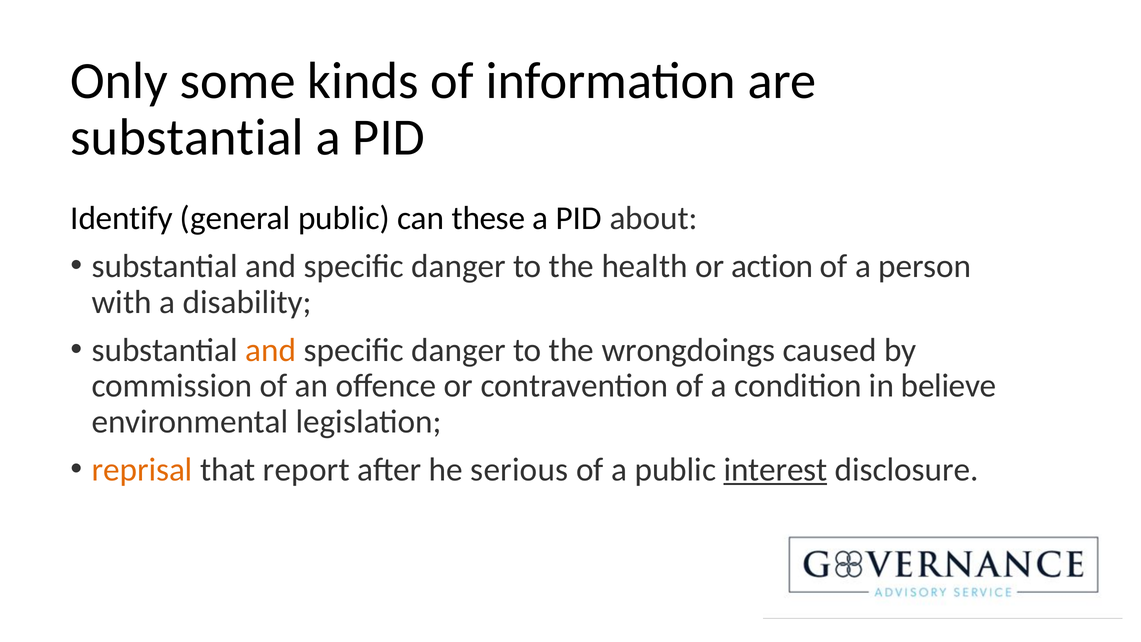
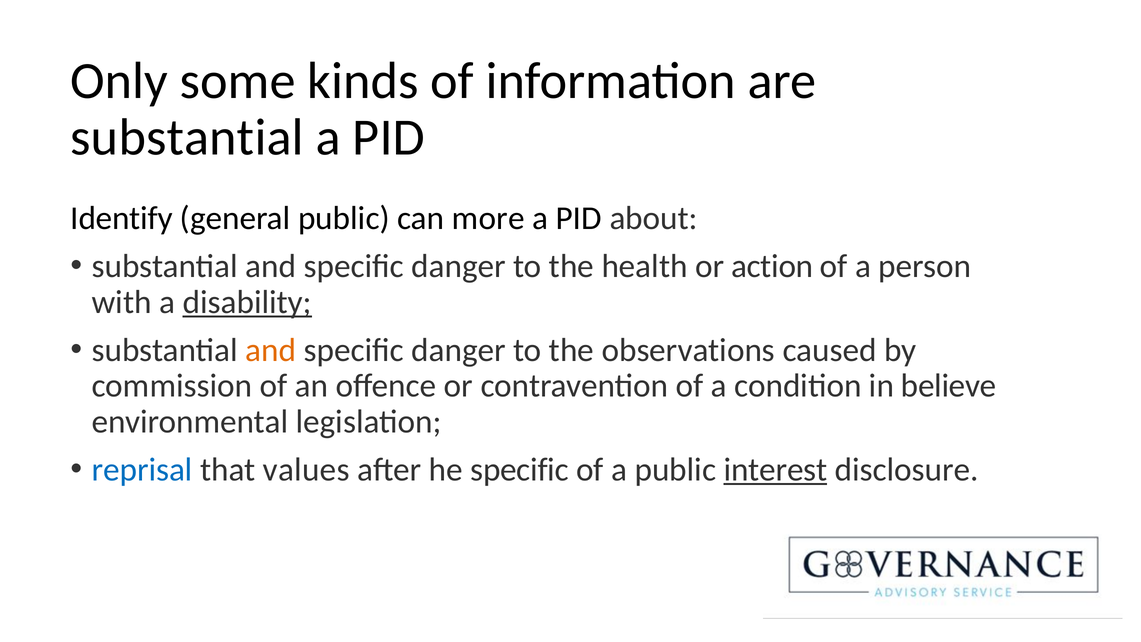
these: these -> more
disability underline: none -> present
wrongdoings: wrongdoings -> observations
reprisal colour: orange -> blue
report: report -> values
he serious: serious -> specific
